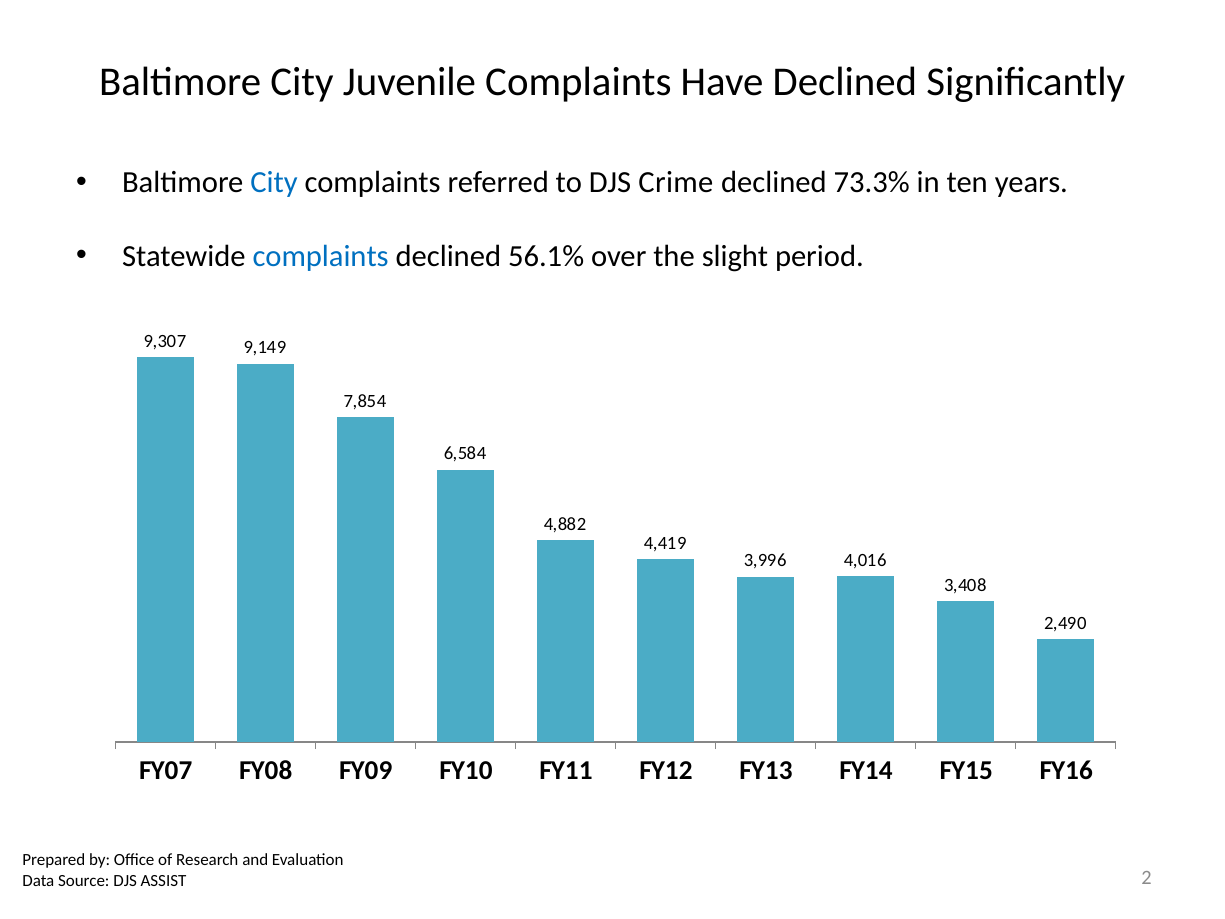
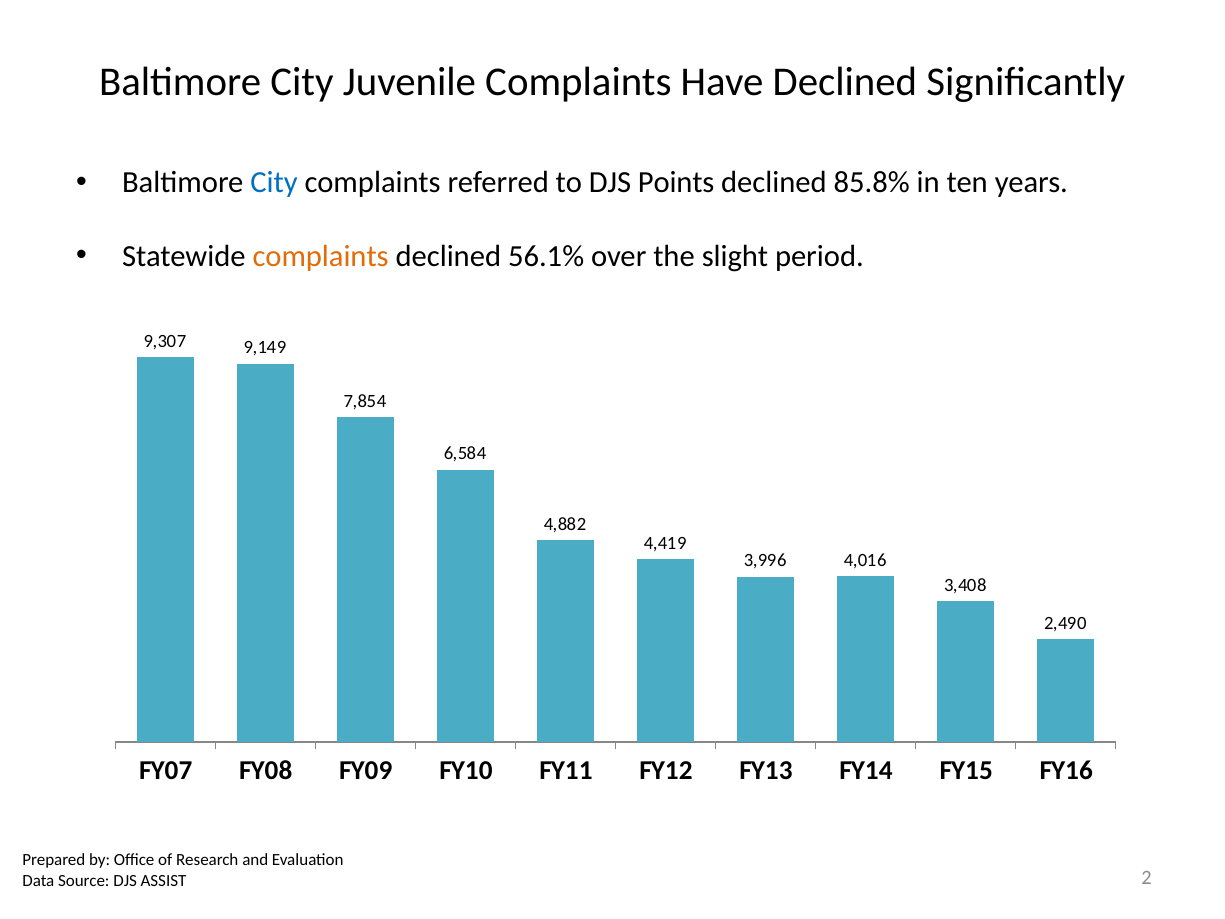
Crime: Crime -> Points
73.3%: 73.3% -> 85.8%
complaints at (321, 256) colour: blue -> orange
